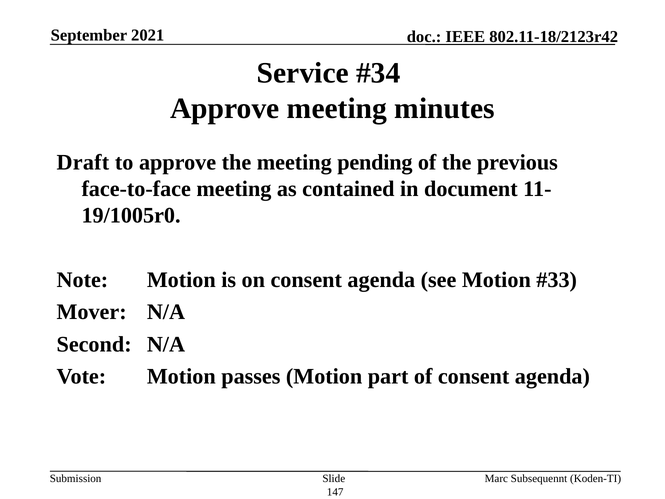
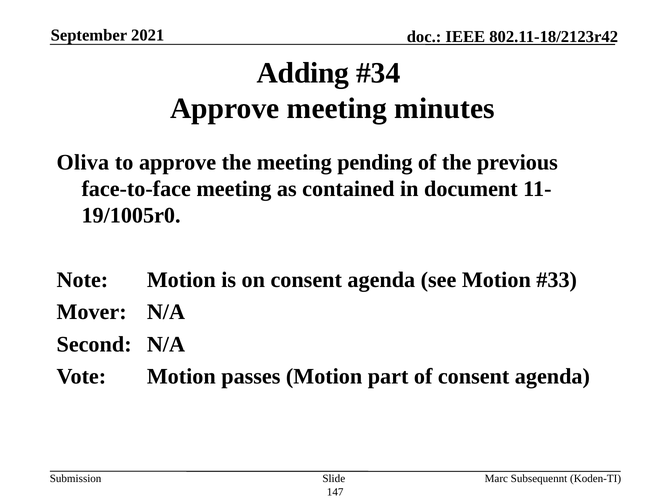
Service: Service -> Adding
Draft: Draft -> Oliva
